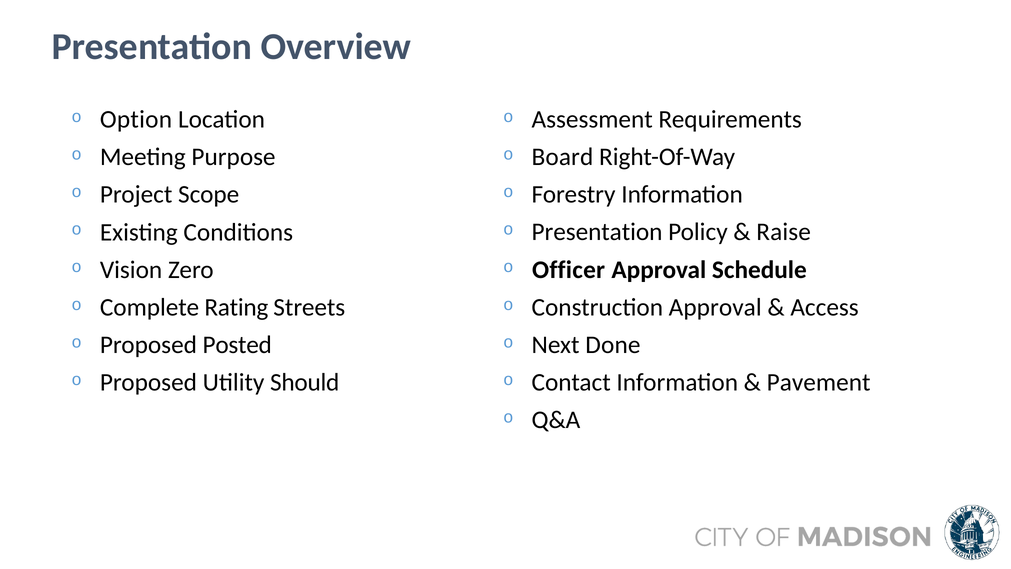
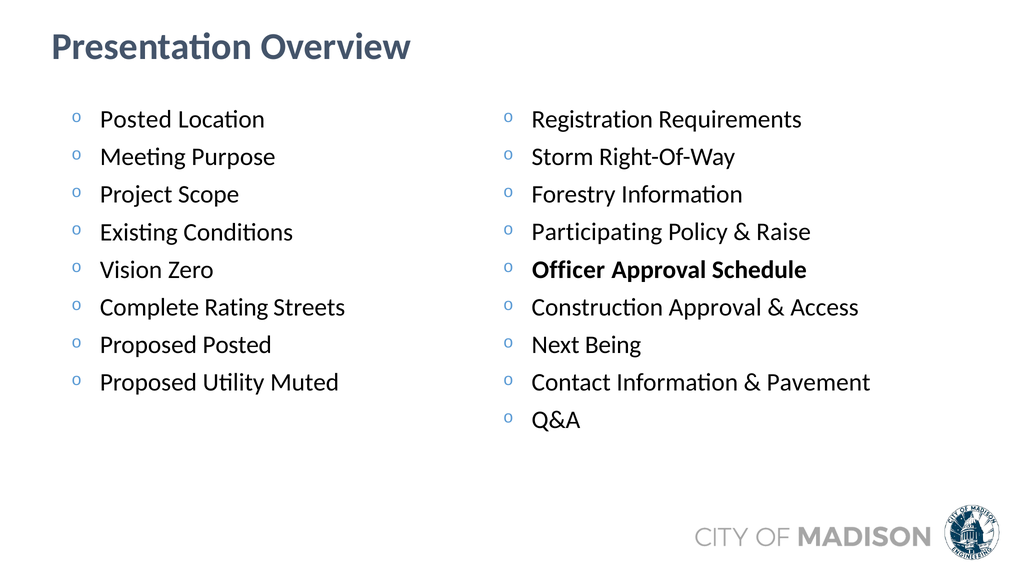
Assessment: Assessment -> Registration
Option at (136, 119): Option -> Posted
Board: Board -> Storm
Presentation at (597, 232): Presentation -> Participating
Done: Done -> Being
Should: Should -> Muted
